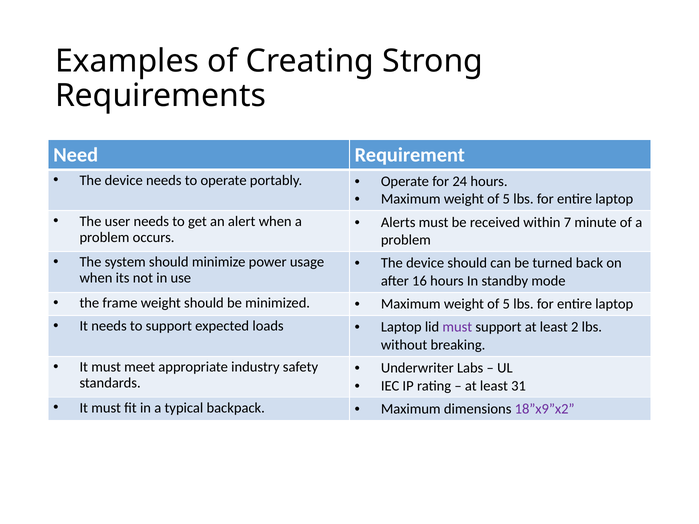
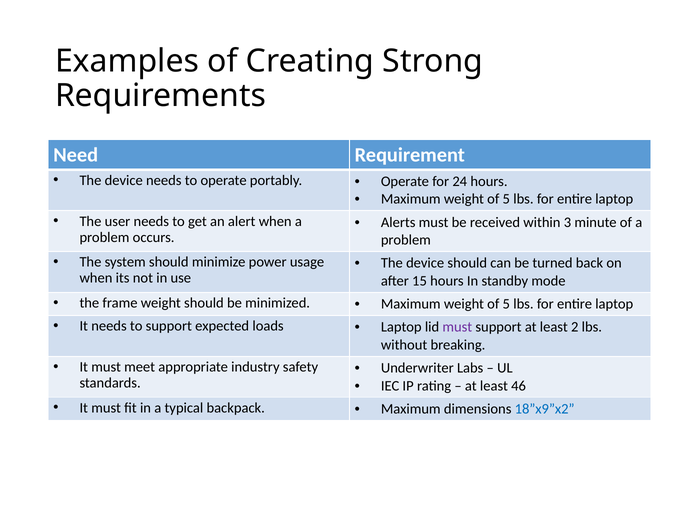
7: 7 -> 3
16: 16 -> 15
31: 31 -> 46
18”x9”x2 colour: purple -> blue
